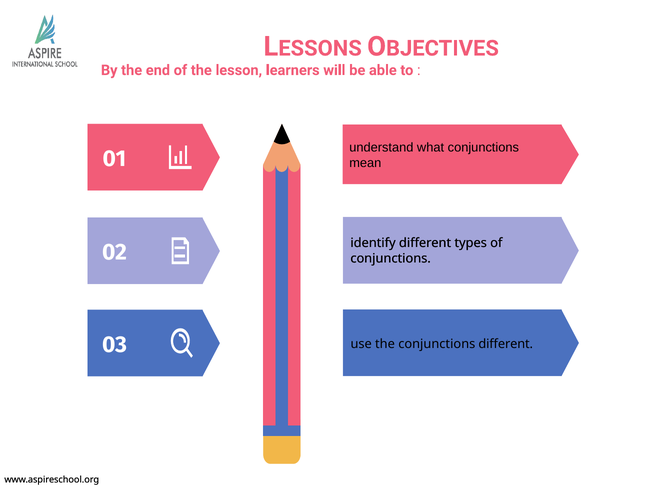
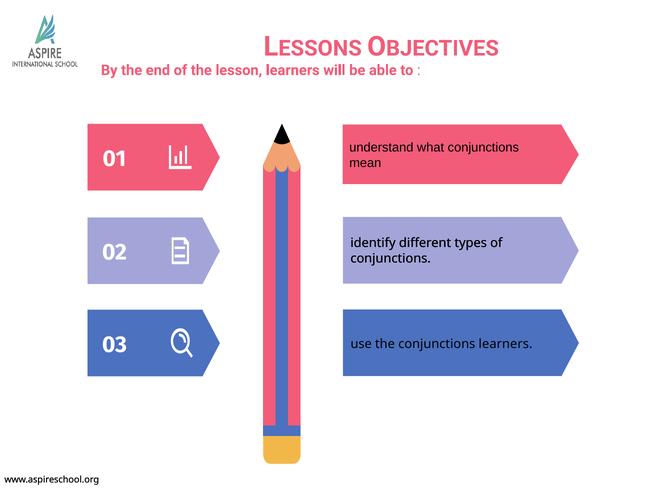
conjunctions different: different -> learners
